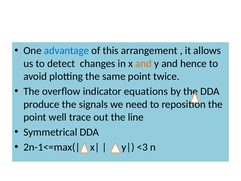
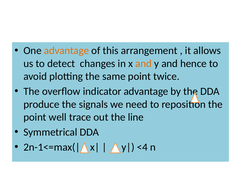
advantage at (66, 51) colour: blue -> orange
indicator equations: equations -> advantage
<3: <3 -> <4
